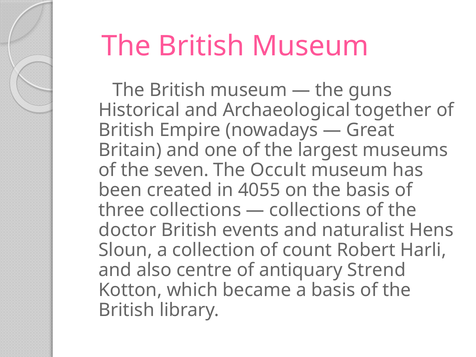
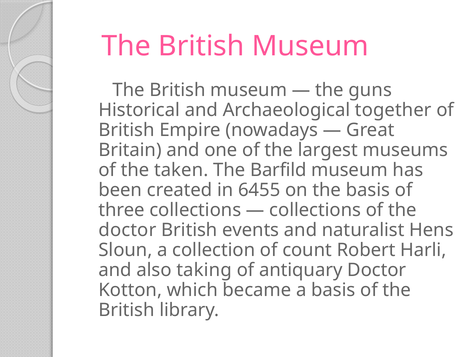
seven: seven -> taken
Occult: Occult -> Barfild
4055: 4055 -> 6455
centre: centre -> taking
antiquary Strend: Strend -> Doctor
